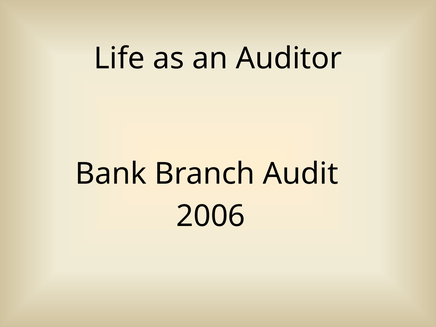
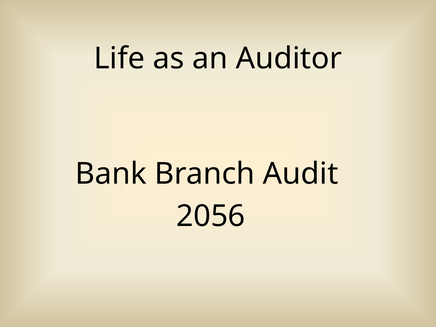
2006: 2006 -> 2056
